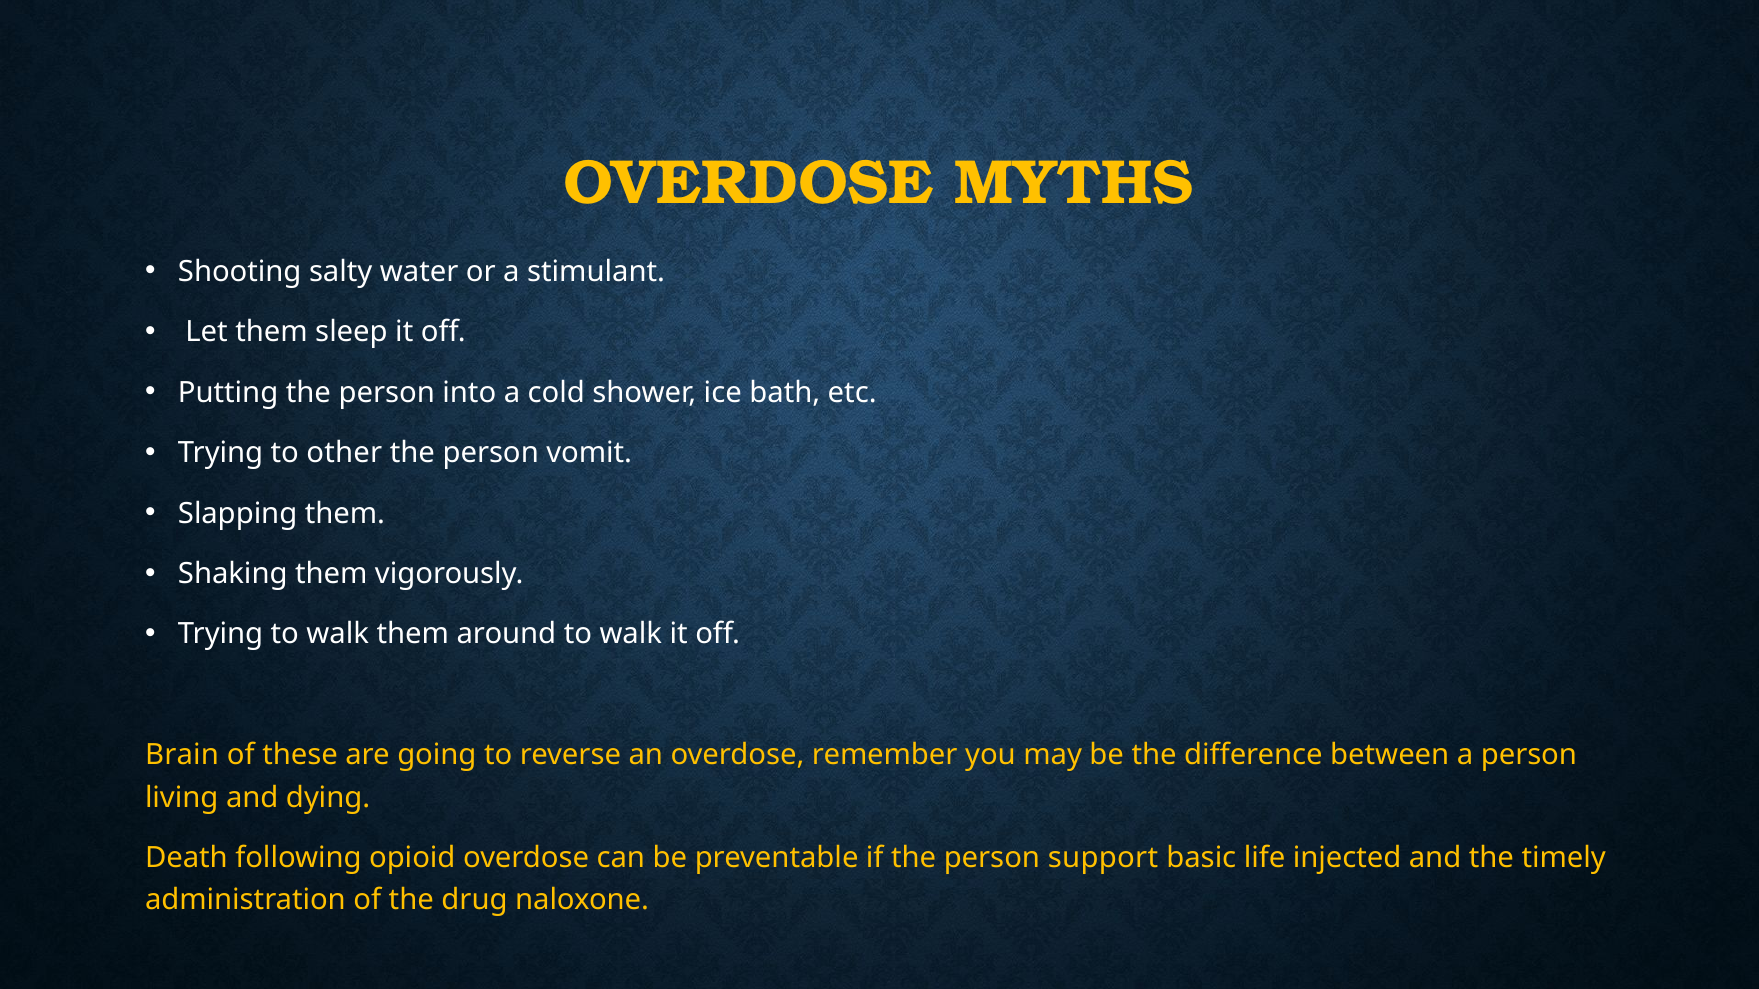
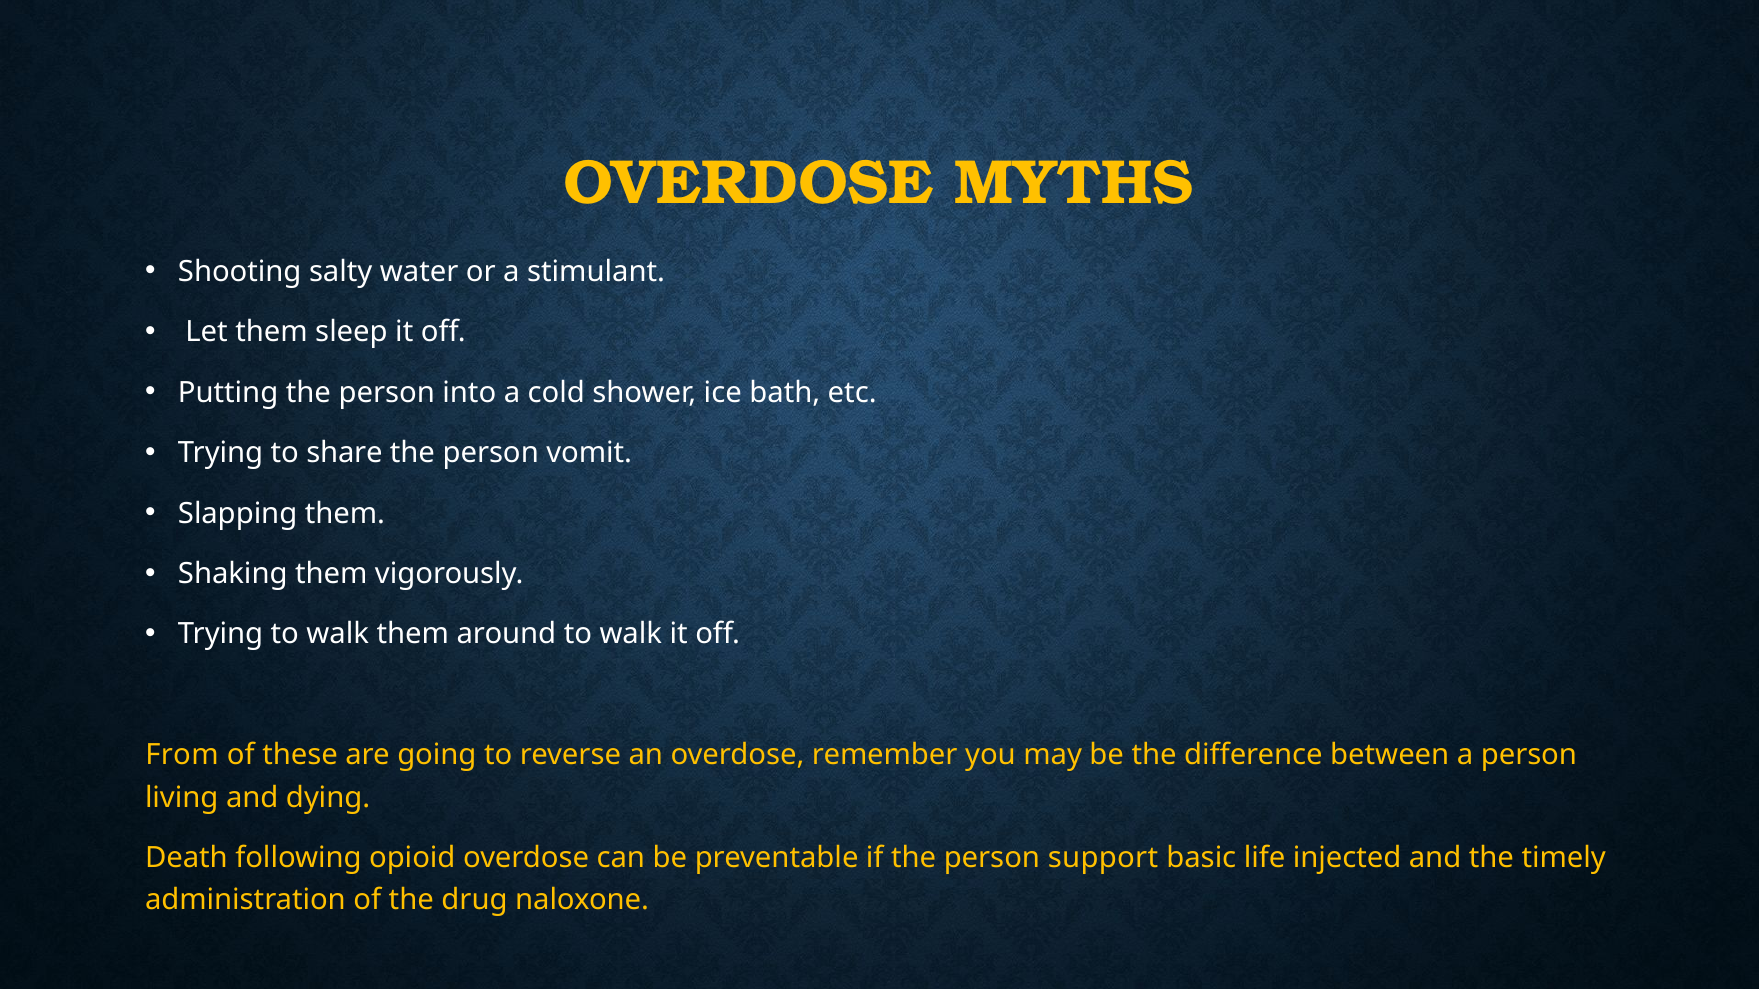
other: other -> share
Brain: Brain -> From
